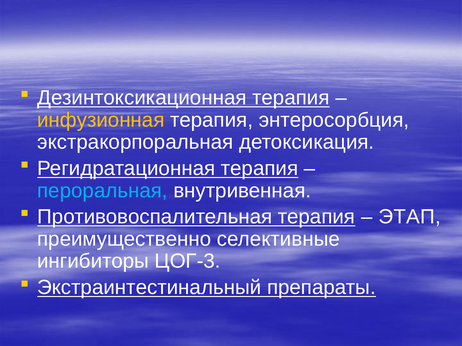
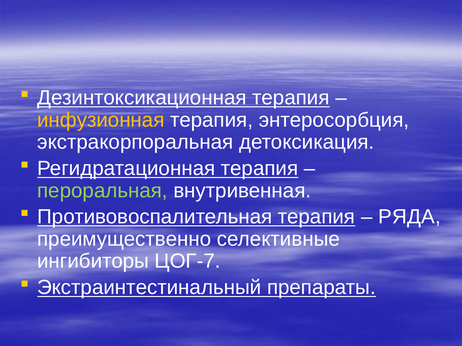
пероральная colour: light blue -> light green
ЭТАП: ЭТАП -> РЯДА
ЦОГ-3: ЦОГ-3 -> ЦОГ-7
